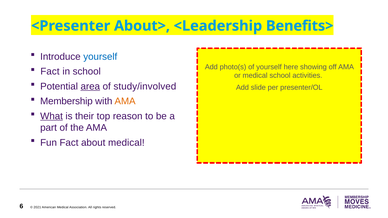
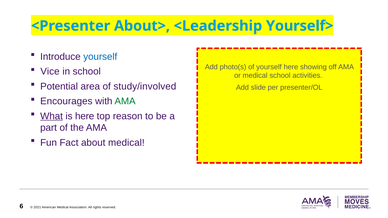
Benefits>: Benefits> -> Yourself>
Fact at (50, 72): Fact -> Vice
area underline: present -> none
Membership: Membership -> Encourages
AMA at (125, 101) colour: orange -> green
is their: their -> here
